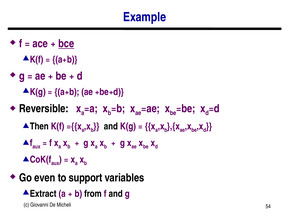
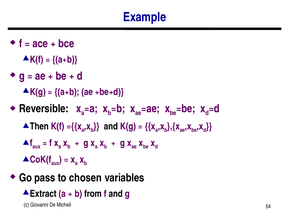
bce underline: present -> none
even: even -> pass
support: support -> chosen
